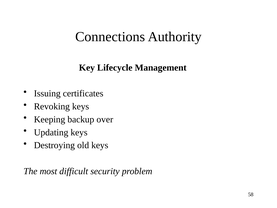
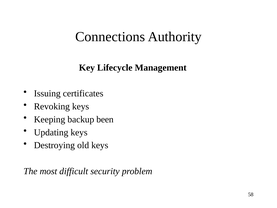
over: over -> been
